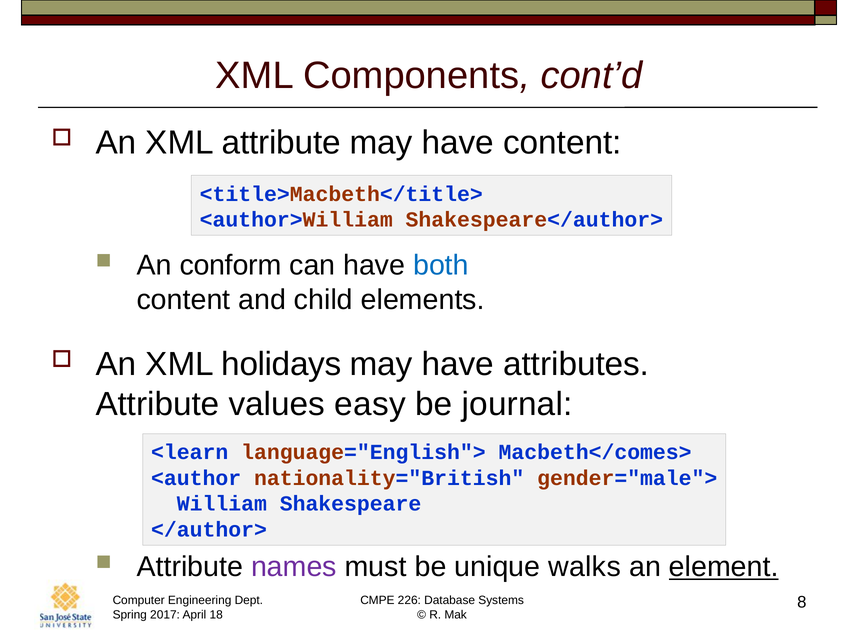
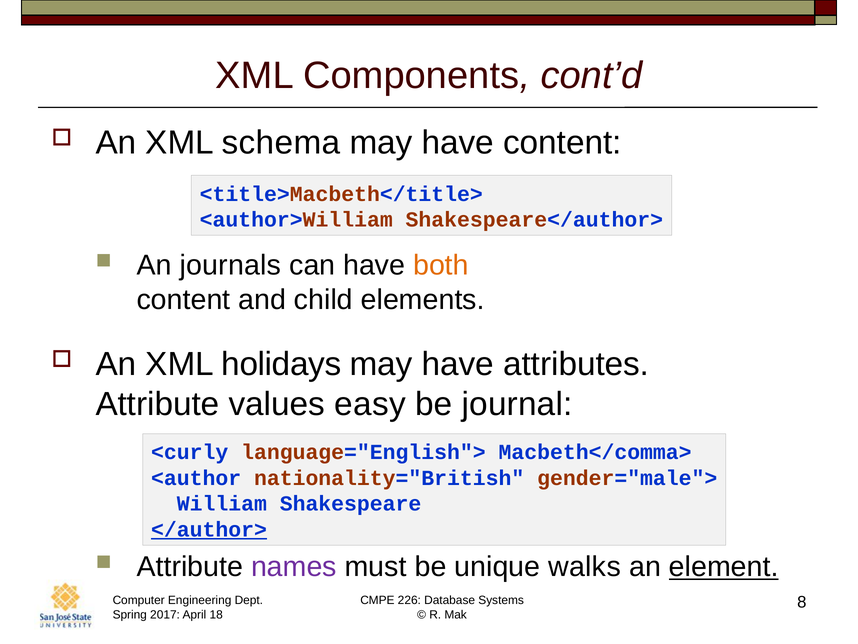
XML attribute: attribute -> schema
conform: conform -> journals
both colour: blue -> orange
<learn: <learn -> <curly
Macbeth</comes>: Macbeth</comes> -> Macbeth</comma>
</author> underline: none -> present
